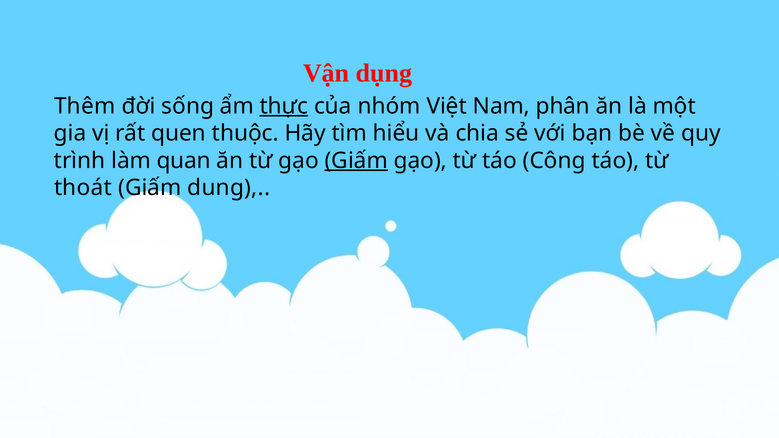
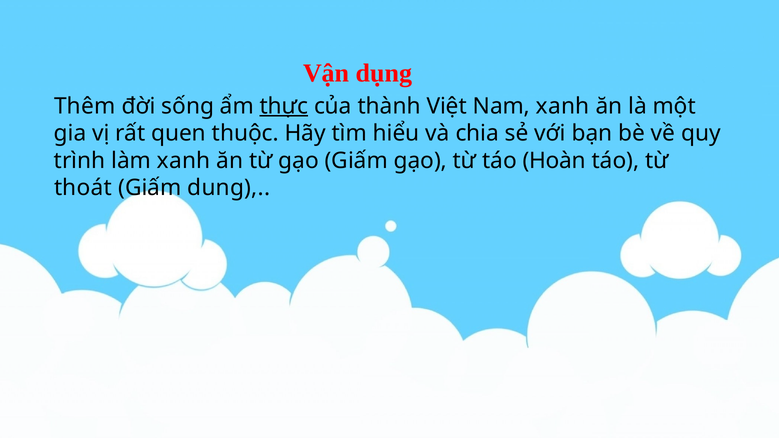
nhóm: nhóm -> thành
Nam phân: phân -> xanh
làm quan: quan -> xanh
Giấm at (356, 161) underline: present -> none
Công: Công -> Hoàn
